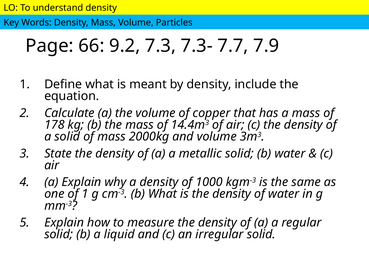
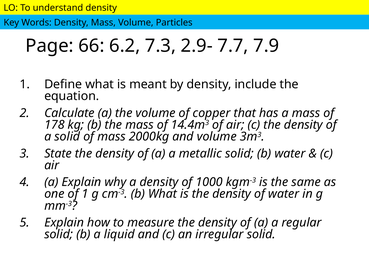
9.2: 9.2 -> 6.2
7.3-: 7.3- -> 2.9-
